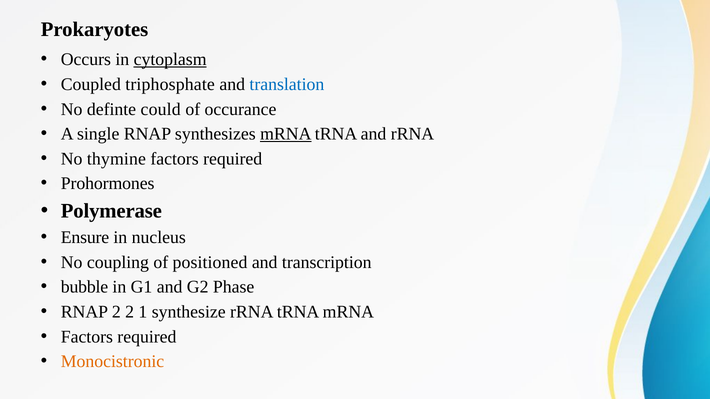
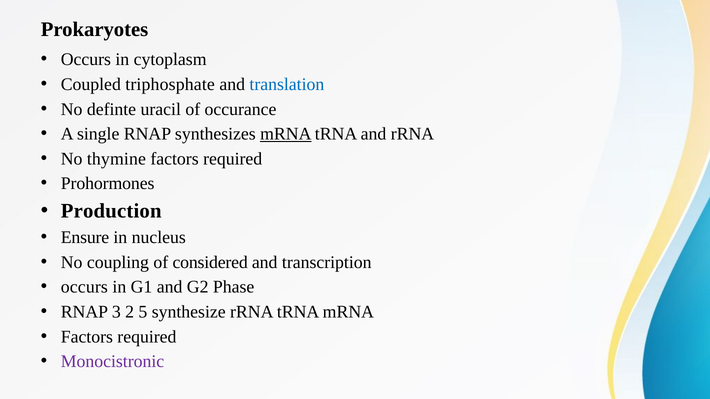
cytoplasm underline: present -> none
could: could -> uracil
Polymerase: Polymerase -> Production
positioned: positioned -> considered
bubble at (85, 287): bubble -> occurs
RNAP 2: 2 -> 3
1: 1 -> 5
Monocistronic colour: orange -> purple
